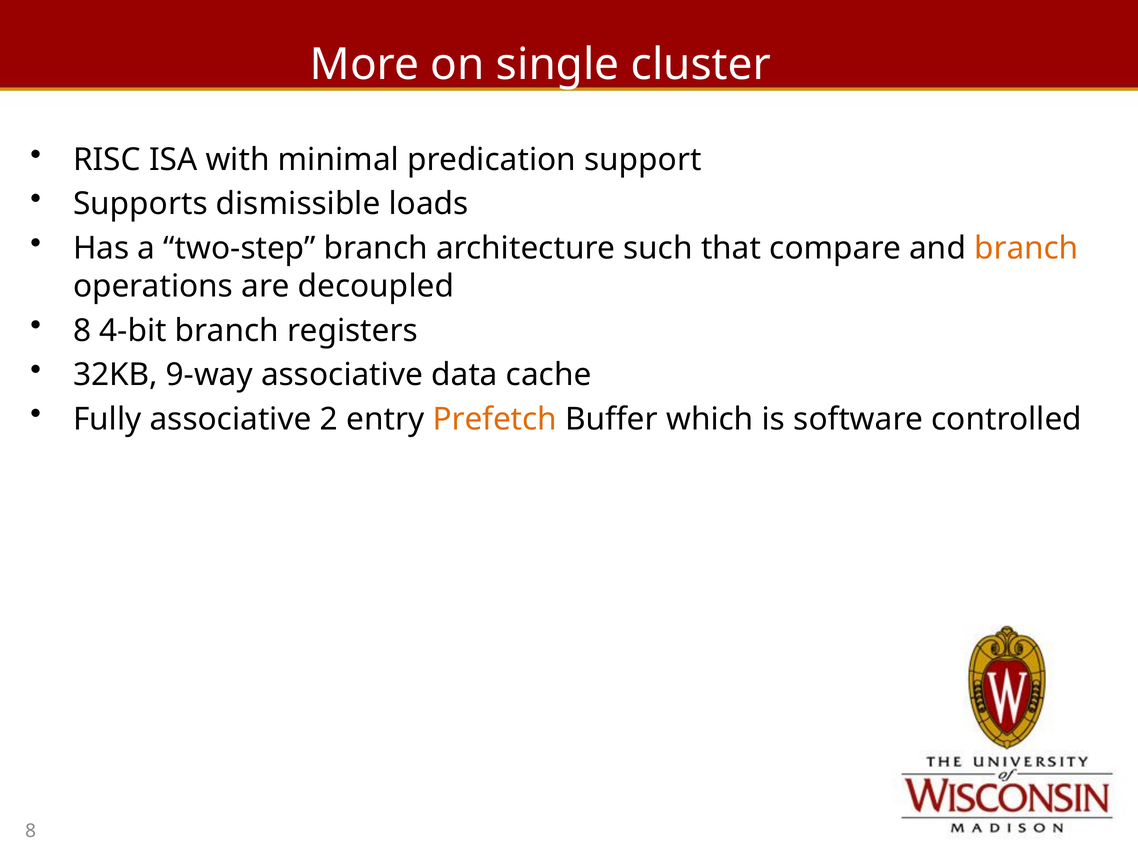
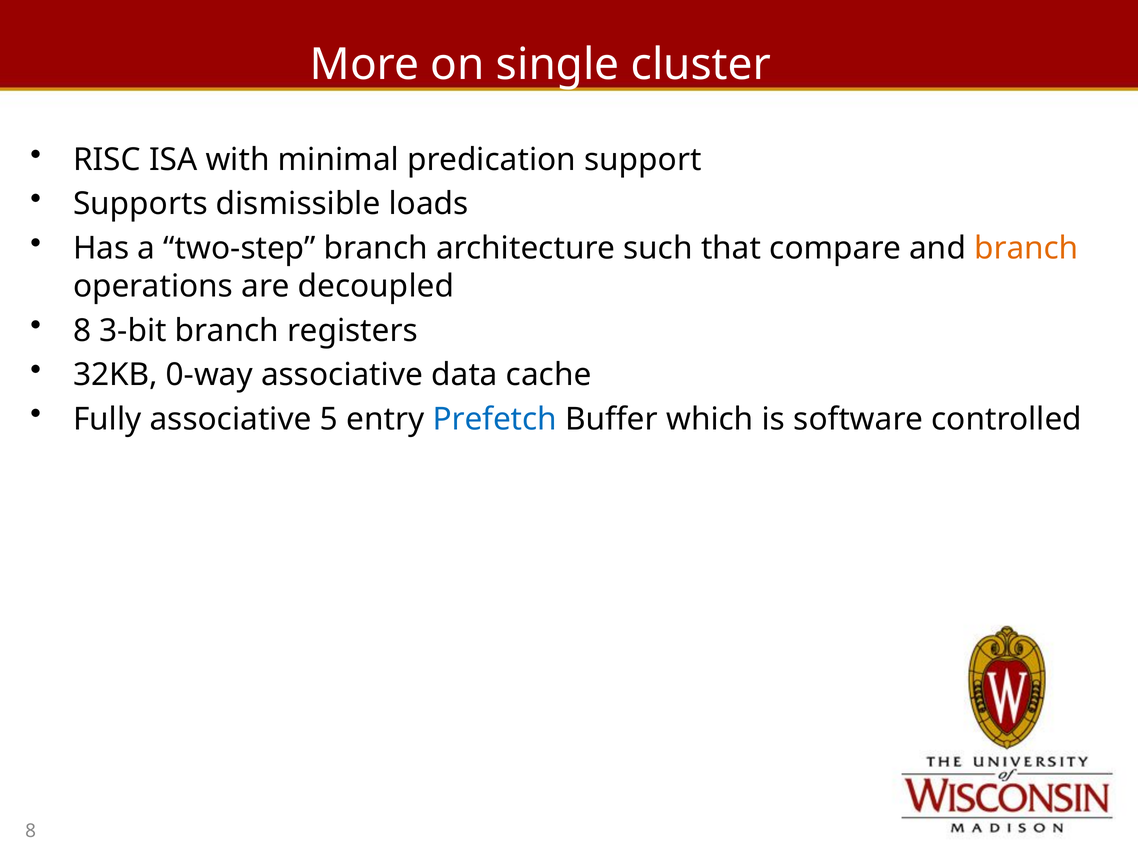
4-bit: 4-bit -> 3-bit
9-way: 9-way -> 0-way
2: 2 -> 5
Prefetch colour: orange -> blue
